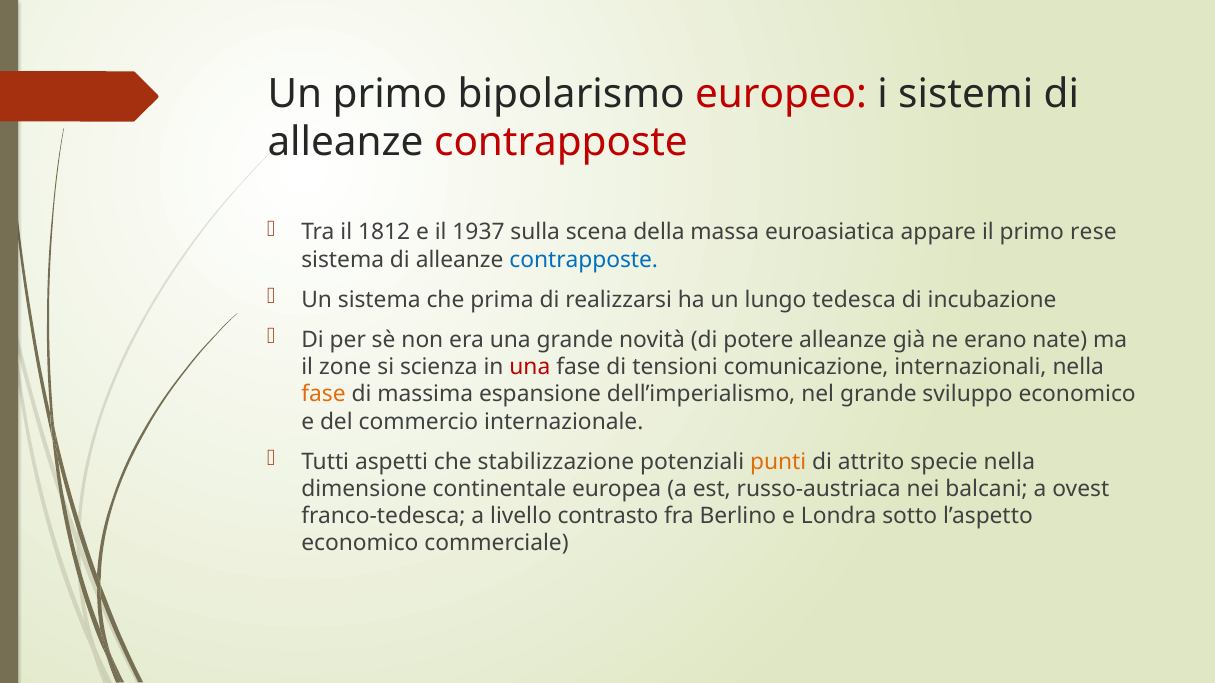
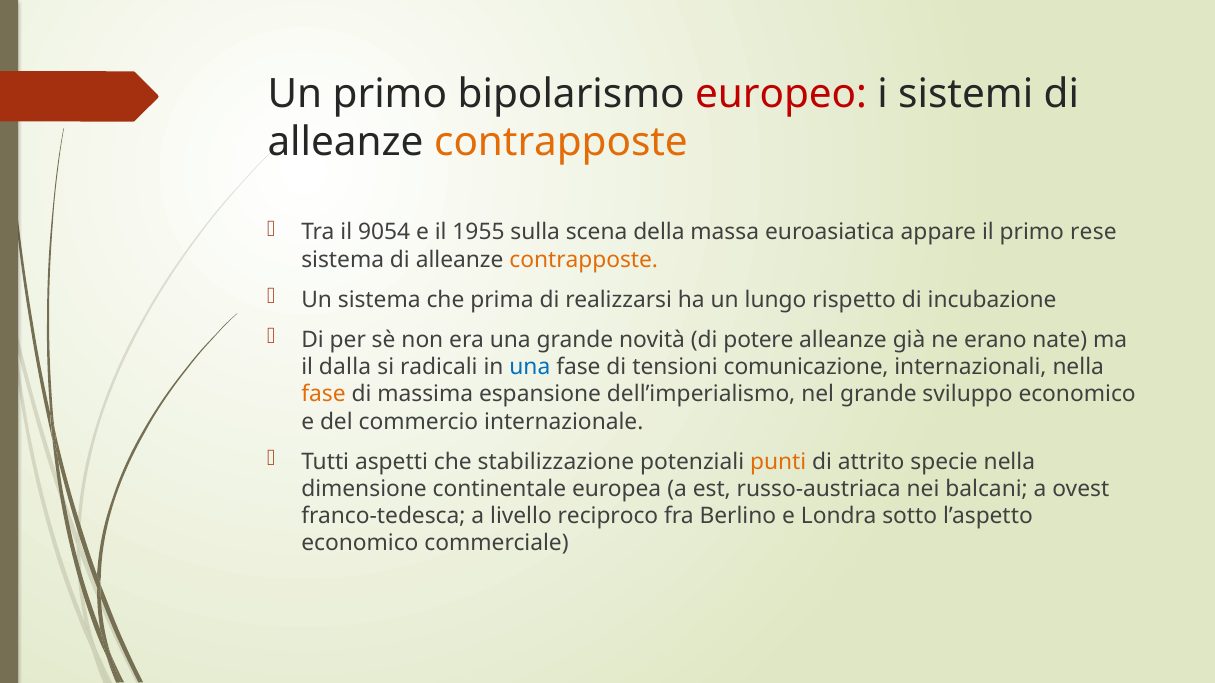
contrapposte at (561, 143) colour: red -> orange
1812: 1812 -> 9054
1937: 1937 -> 1955
contrapposte at (584, 260) colour: blue -> orange
tedesca: tedesca -> rispetto
zone: zone -> dalla
scienza: scienza -> radicali
una at (530, 367) colour: red -> blue
contrasto: contrasto -> reciproco
